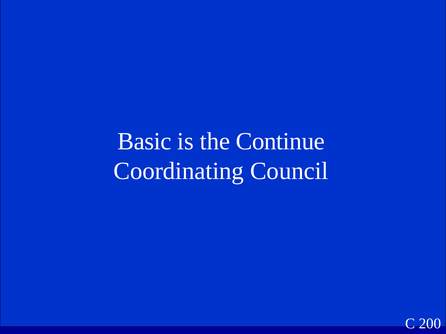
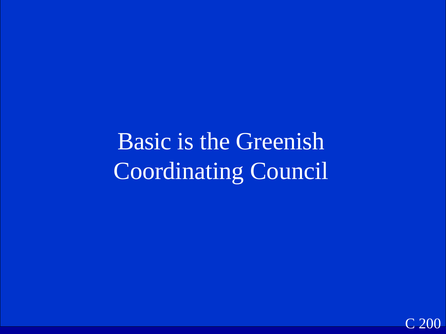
Continue: Continue -> Greenish
